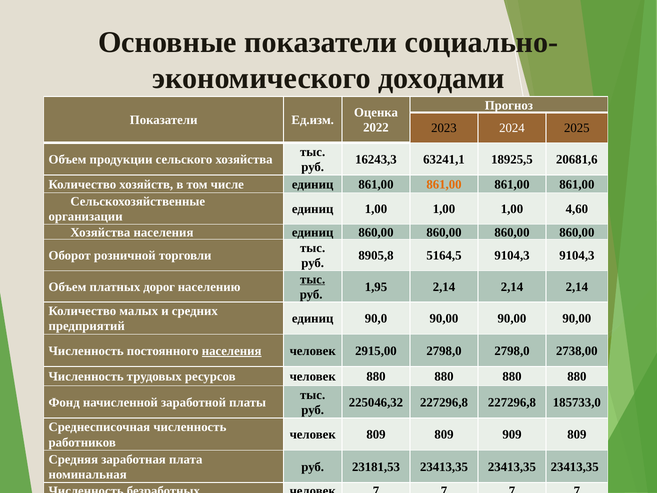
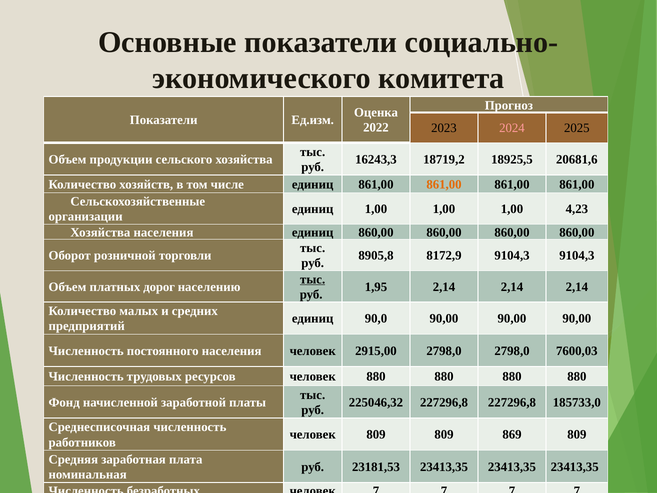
доходами: доходами -> комитета
2024 colour: white -> pink
63241,1: 63241,1 -> 18719,2
4,60: 4,60 -> 4,23
5164,5: 5164,5 -> 8172,9
населения at (232, 351) underline: present -> none
2738,00: 2738,00 -> 7600,03
909: 909 -> 869
